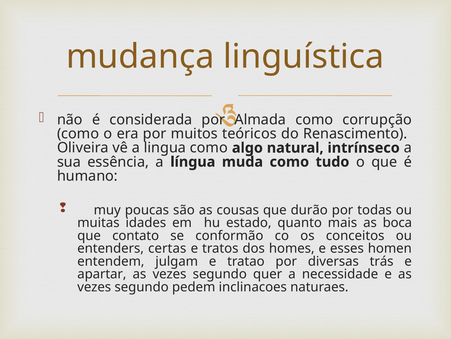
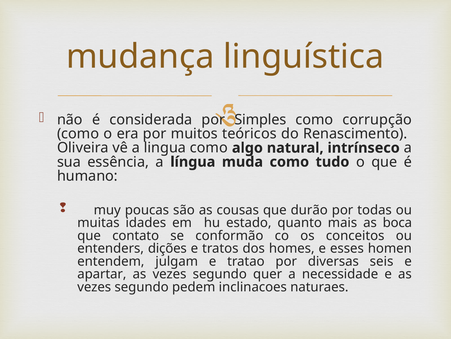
Almada: Almada -> Simples
certas: certas -> dições
trás: trás -> seis
